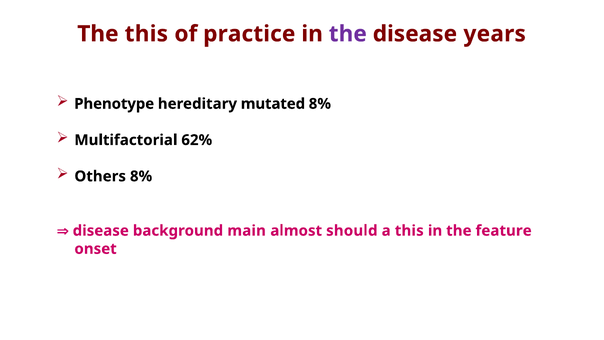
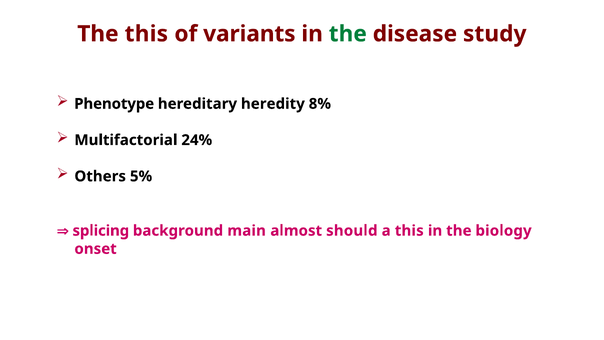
practice: practice -> variants
the at (348, 34) colour: purple -> green
years: years -> study
mutated: mutated -> heredity
62%: 62% -> 24%
Others 8%: 8% -> 5%
disease at (101, 231): disease -> splicing
feature: feature -> biology
